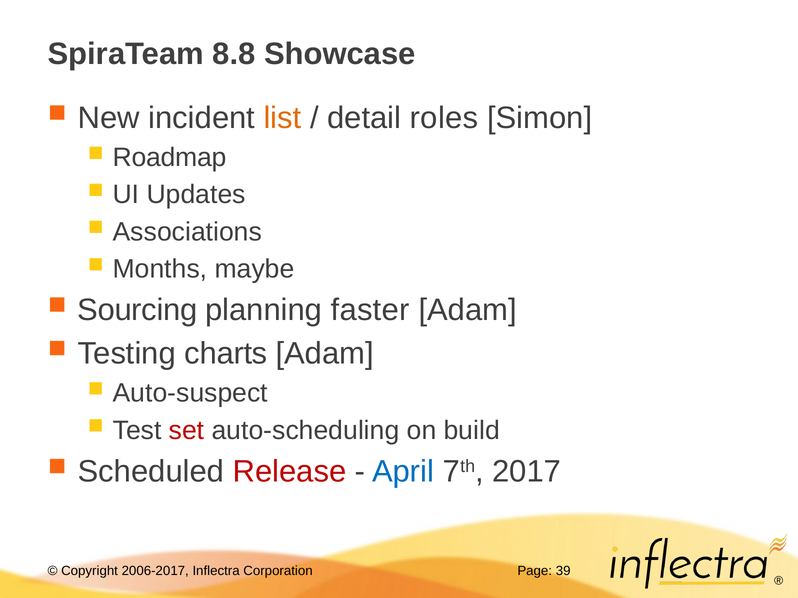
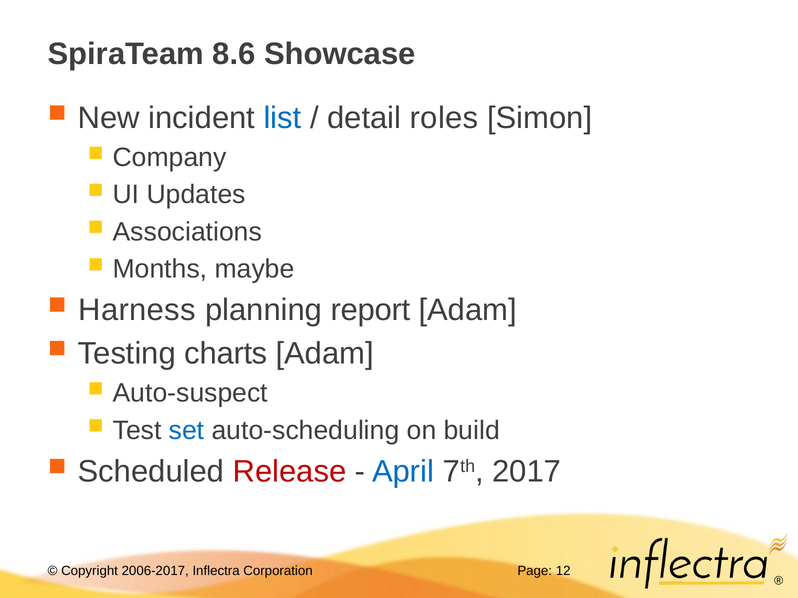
8.8: 8.8 -> 8.6
list colour: orange -> blue
Roadmap: Roadmap -> Company
Sourcing: Sourcing -> Harness
faster: faster -> report
set colour: red -> blue
39: 39 -> 12
